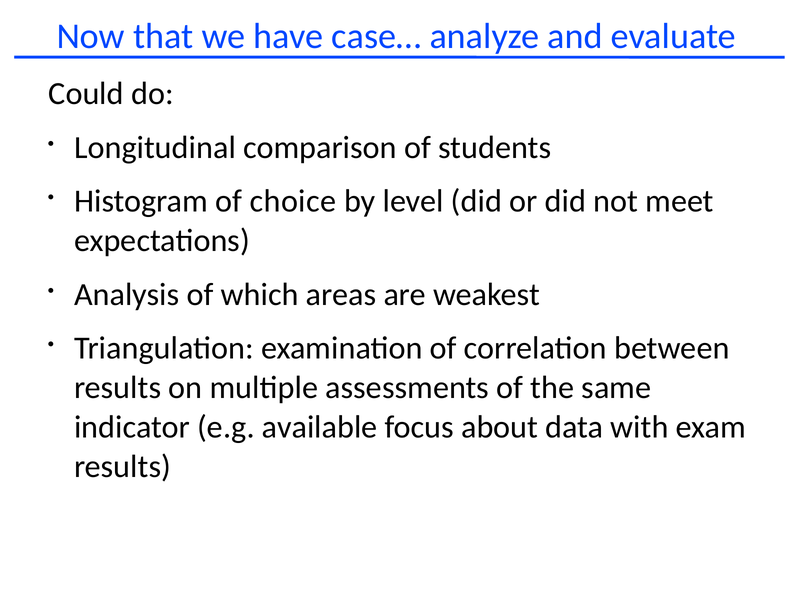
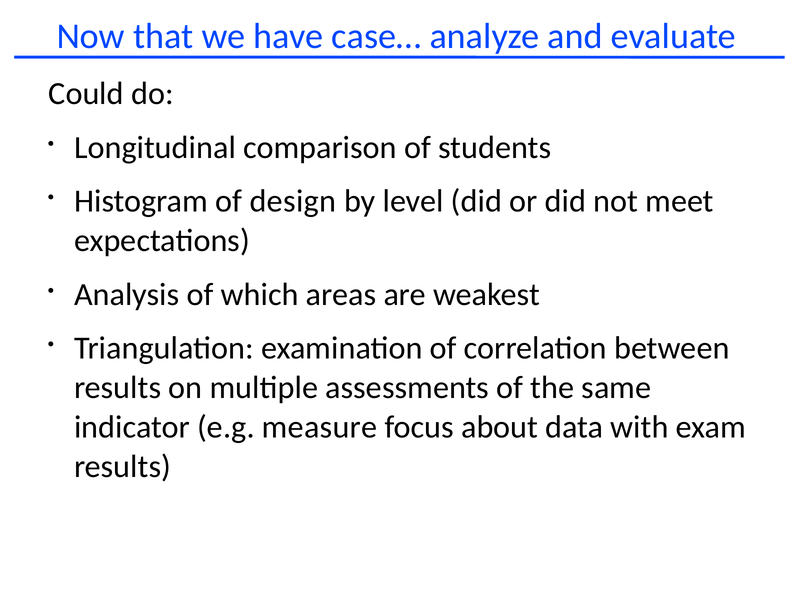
choice: choice -> design
available: available -> measure
